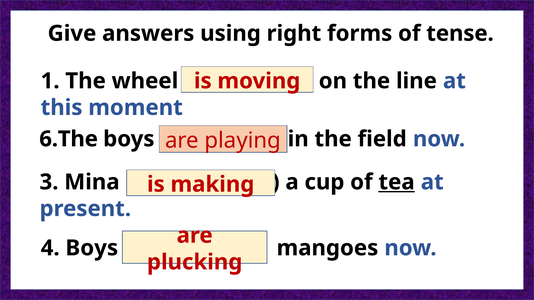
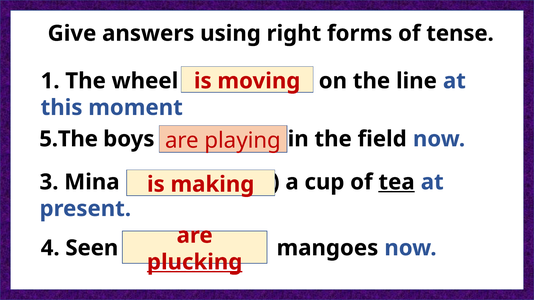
6.The: 6.The -> 5.The
4 Boys: Boys -> Seen
plucking underline: none -> present
